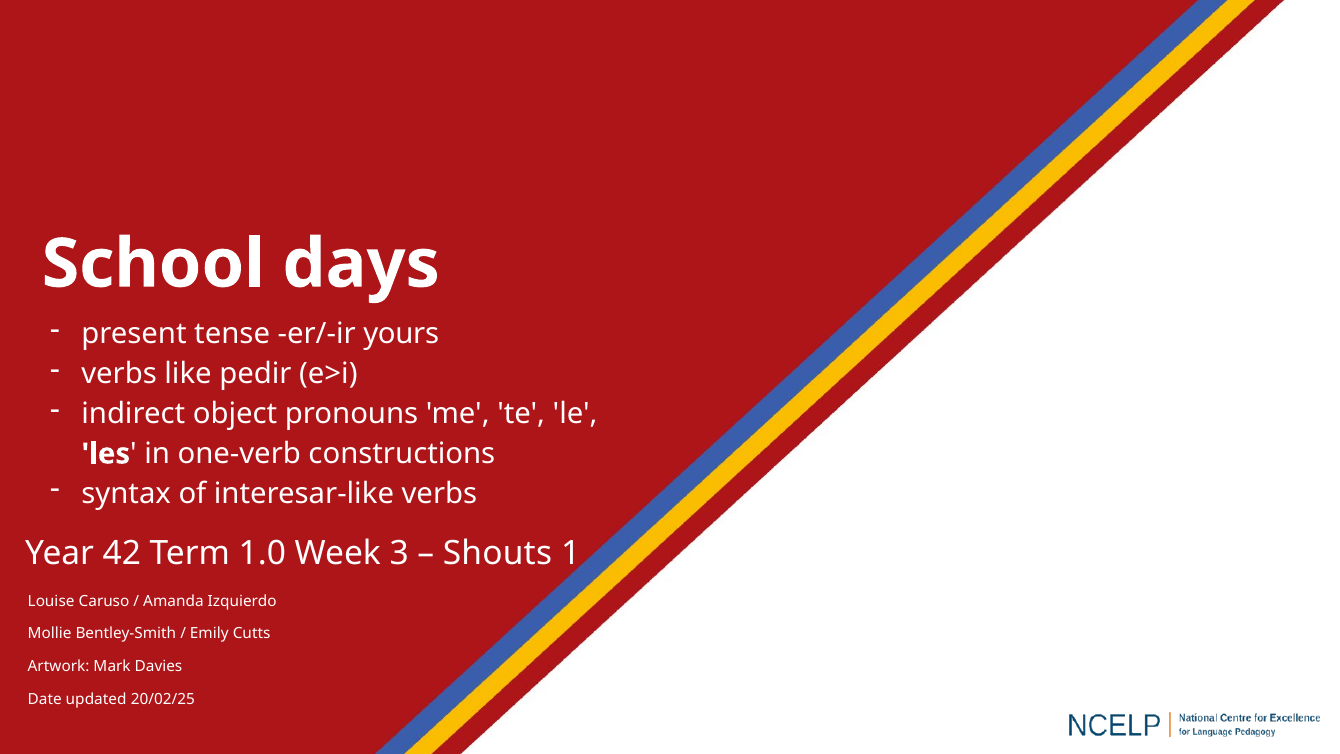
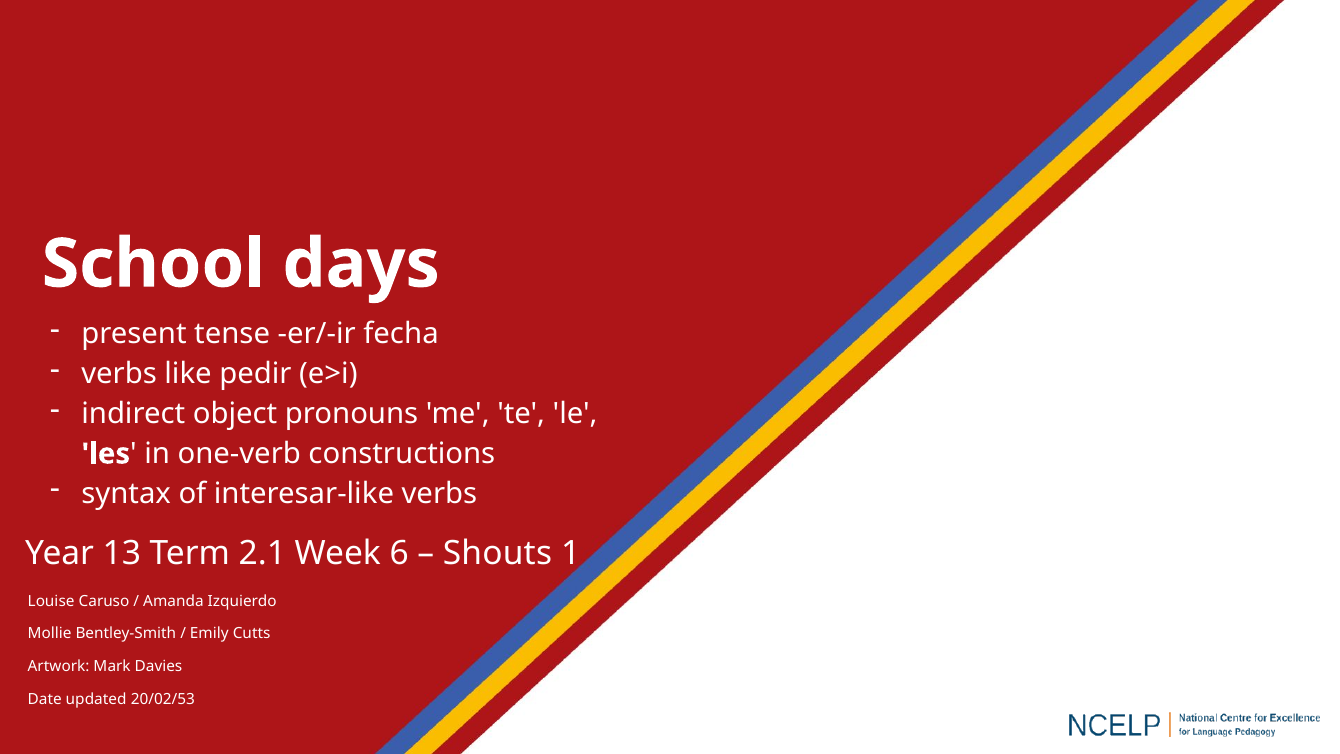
yours: yours -> fecha
42: 42 -> 13
1.0: 1.0 -> 2.1
3: 3 -> 6
20/02/25: 20/02/25 -> 20/02/53
